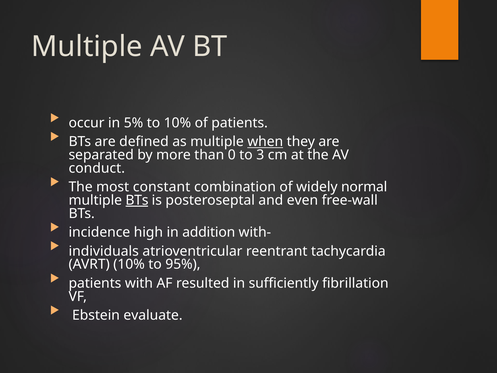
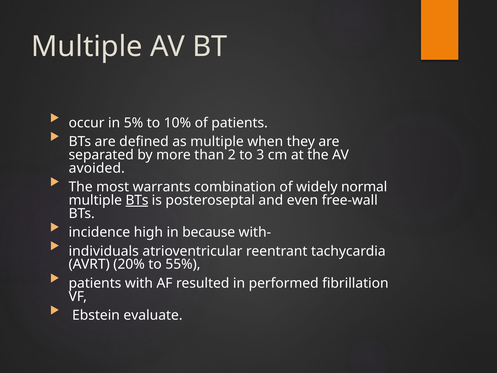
when underline: present -> none
0: 0 -> 2
conduct: conduct -> avoided
constant: constant -> warrants
addition: addition -> because
AVRT 10%: 10% -> 20%
95%: 95% -> 55%
sufficiently: sufficiently -> performed
